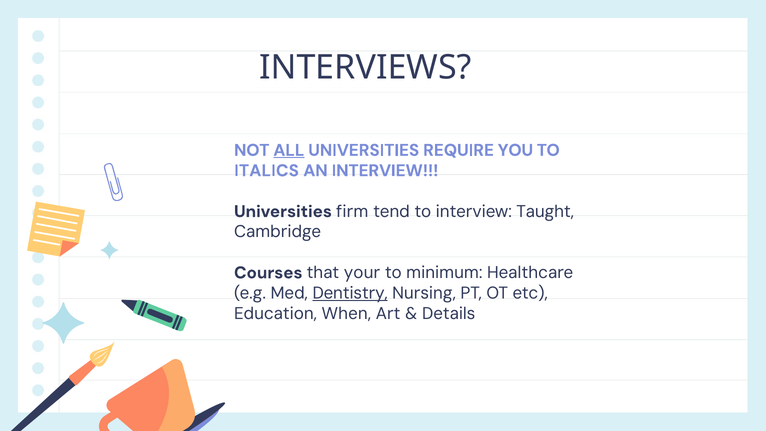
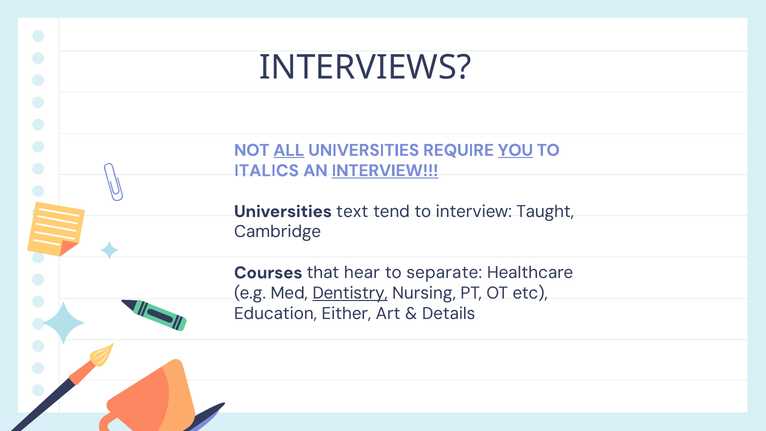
YOU underline: none -> present
INTERVIEW at (385, 171) underline: none -> present
firm: firm -> text
your: your -> hear
minimum: minimum -> separate
When: When -> Either
